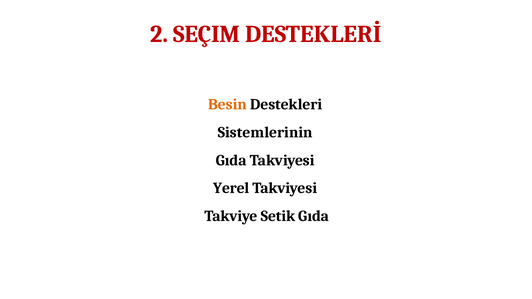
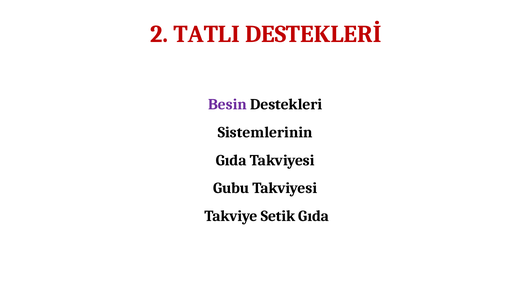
SEÇIM: SEÇIM -> TATLI
Besin colour: orange -> purple
Yerel: Yerel -> Gubu
